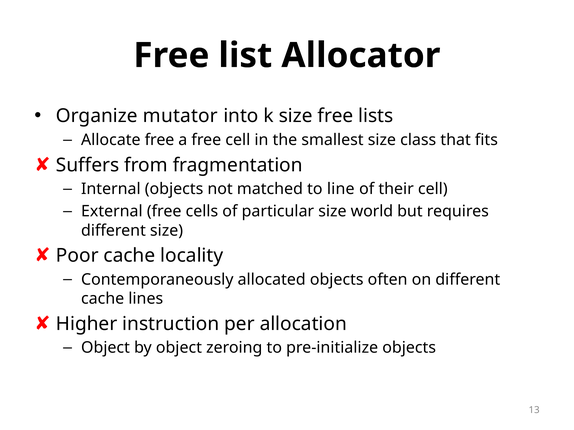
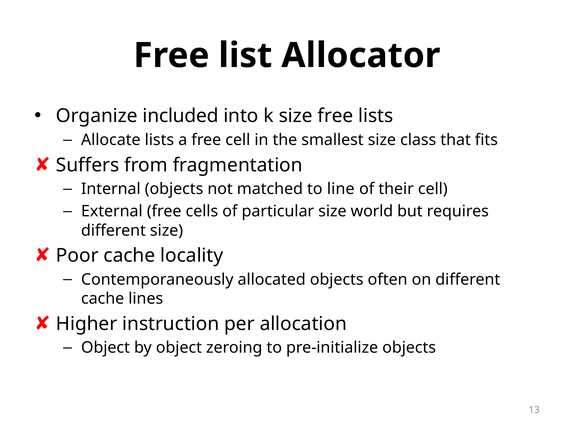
mutator: mutator -> included
Allocate free: free -> lists
